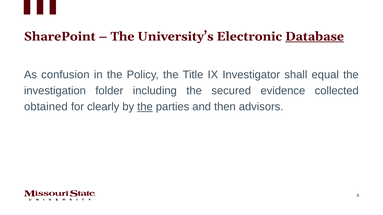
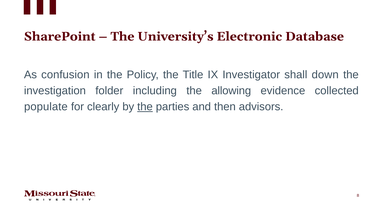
Database underline: present -> none
equal: equal -> down
secured: secured -> allowing
obtained: obtained -> populate
